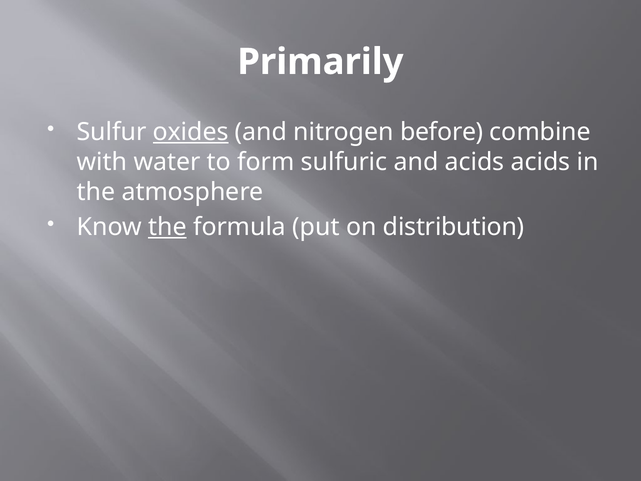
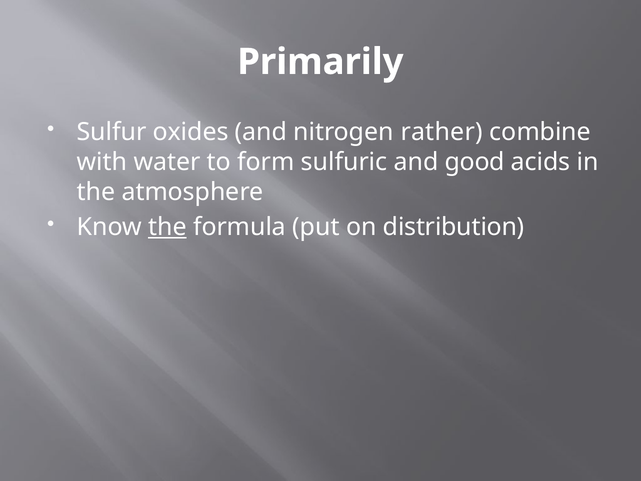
oxides underline: present -> none
before: before -> rather
and acids: acids -> good
